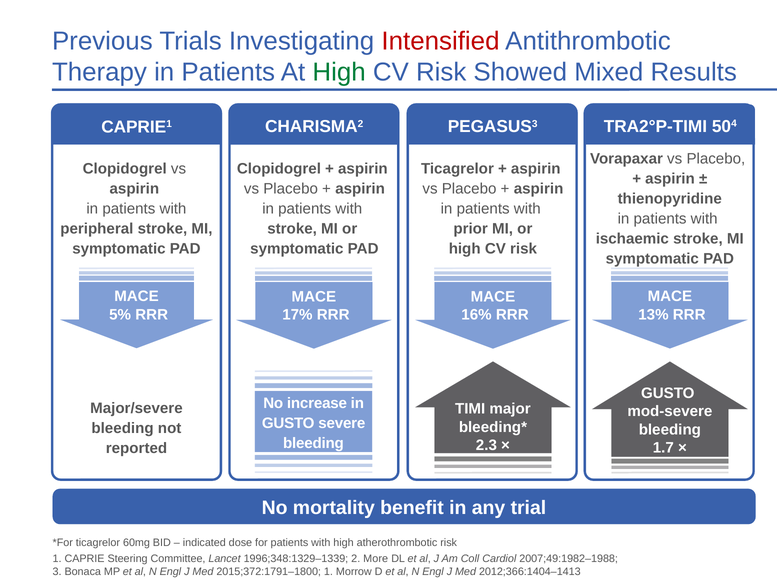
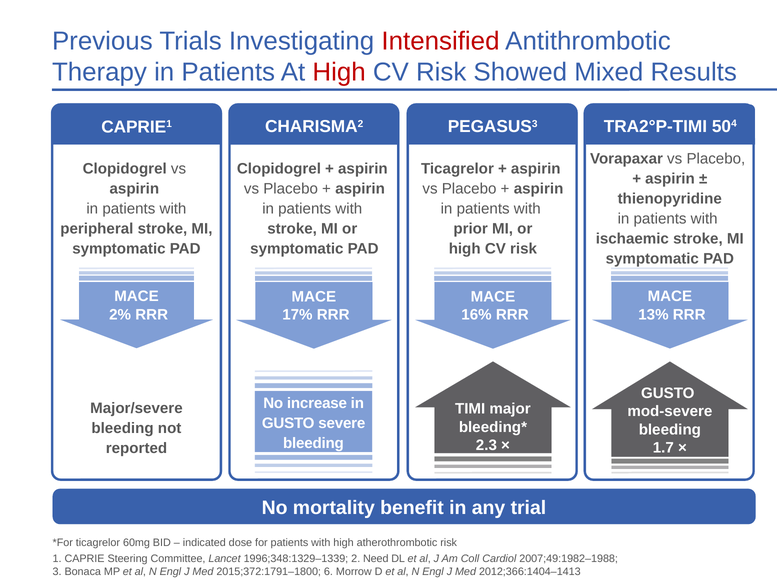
High at (339, 72) colour: green -> red
5%: 5% -> 2%
More: More -> Need
2015;372:1791–1800 1: 1 -> 6
